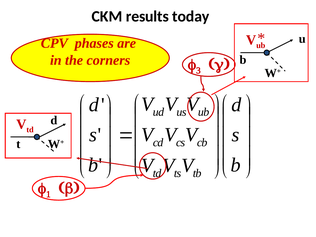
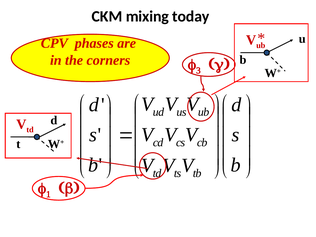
results: results -> mixing
